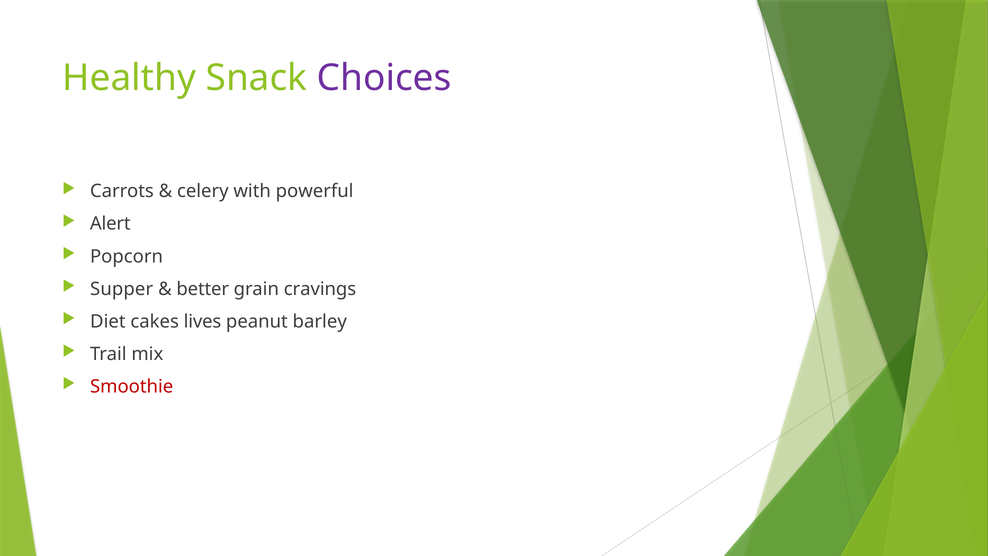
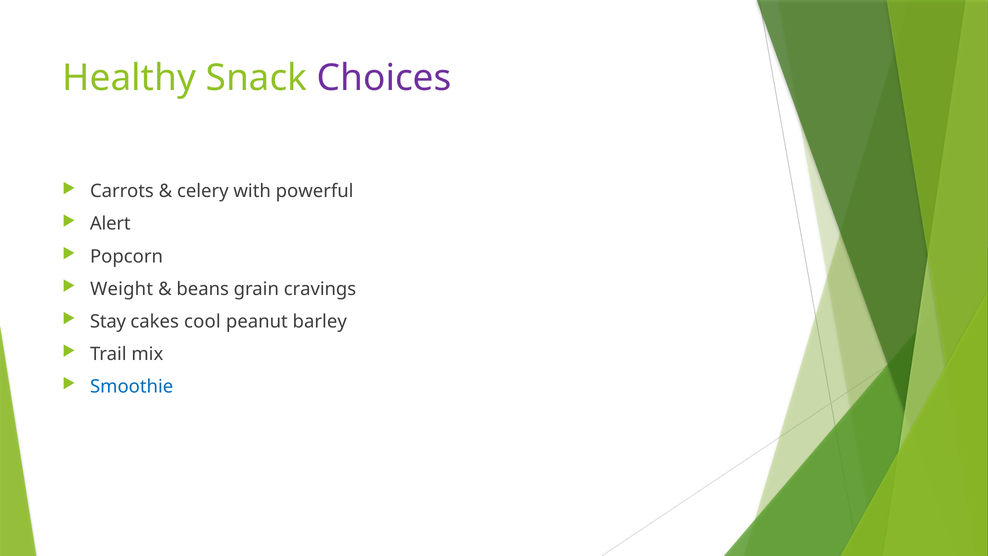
Supper: Supper -> Weight
better: better -> beans
Diet: Diet -> Stay
lives: lives -> cool
Smoothie colour: red -> blue
